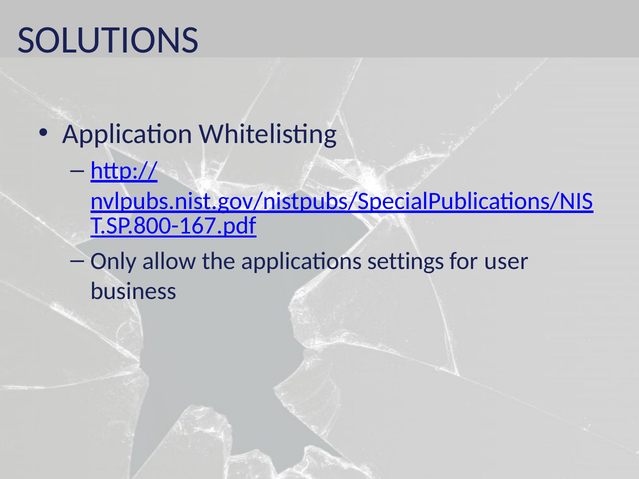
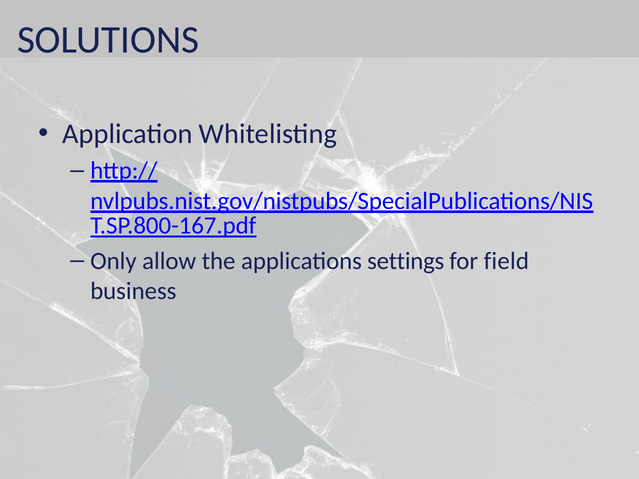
user: user -> field
